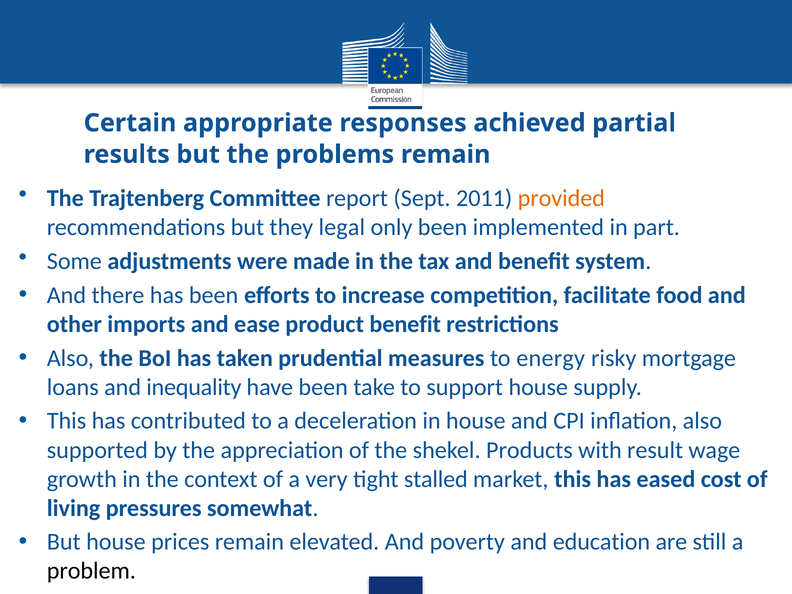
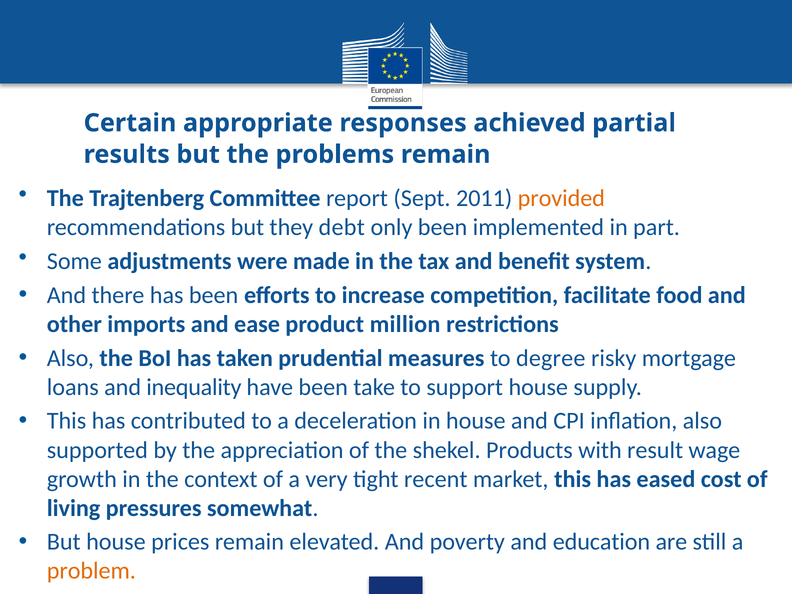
legal: legal -> debt
product benefit: benefit -> million
energy: energy -> degree
stalled: stalled -> recent
problem colour: black -> orange
